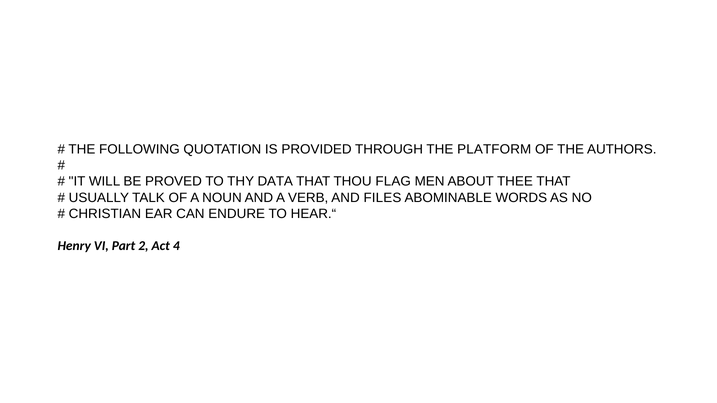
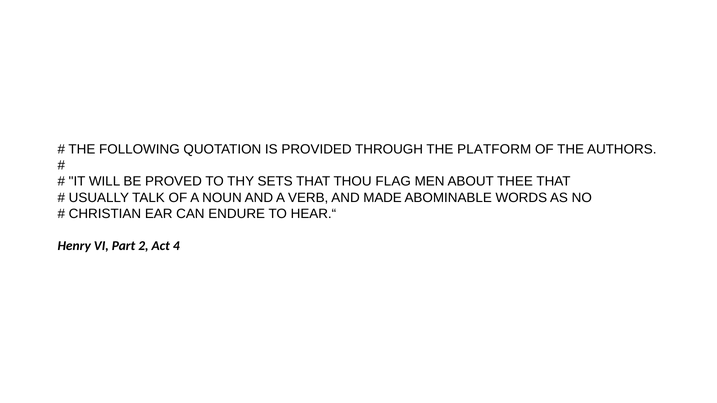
DATA: DATA -> SETS
FILES: FILES -> MADE
